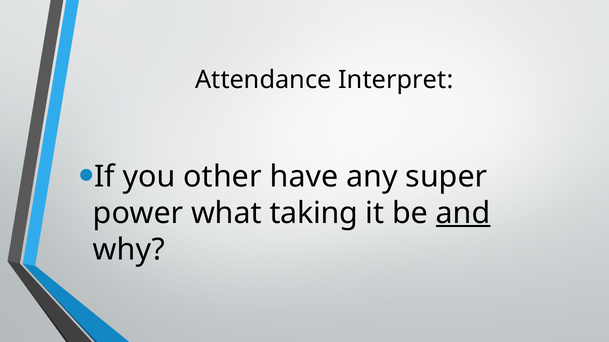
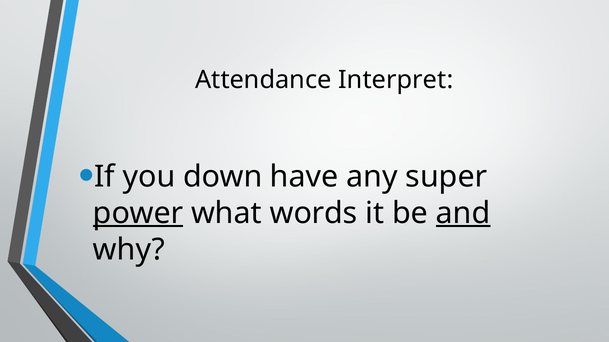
other: other -> down
power underline: none -> present
taking: taking -> words
